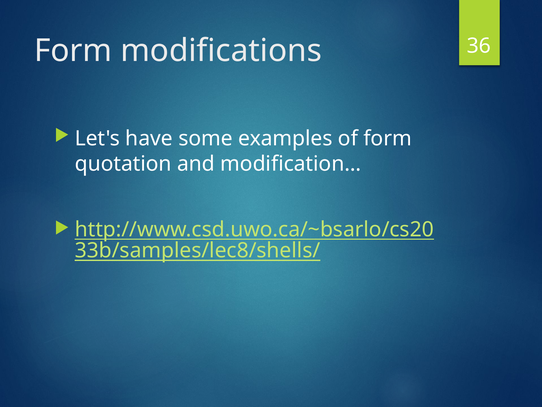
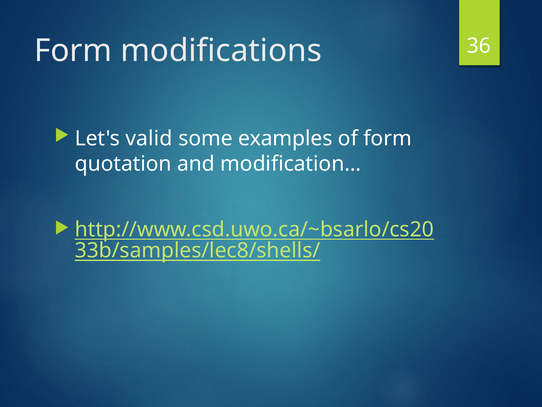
have: have -> valid
